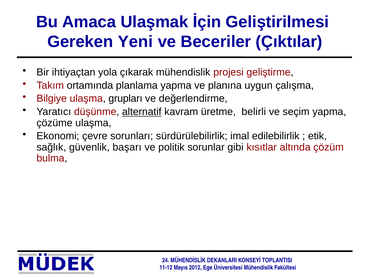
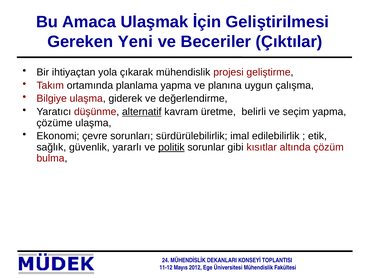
grupları: grupları -> giderek
başarı: başarı -> yararlı
politik underline: none -> present
